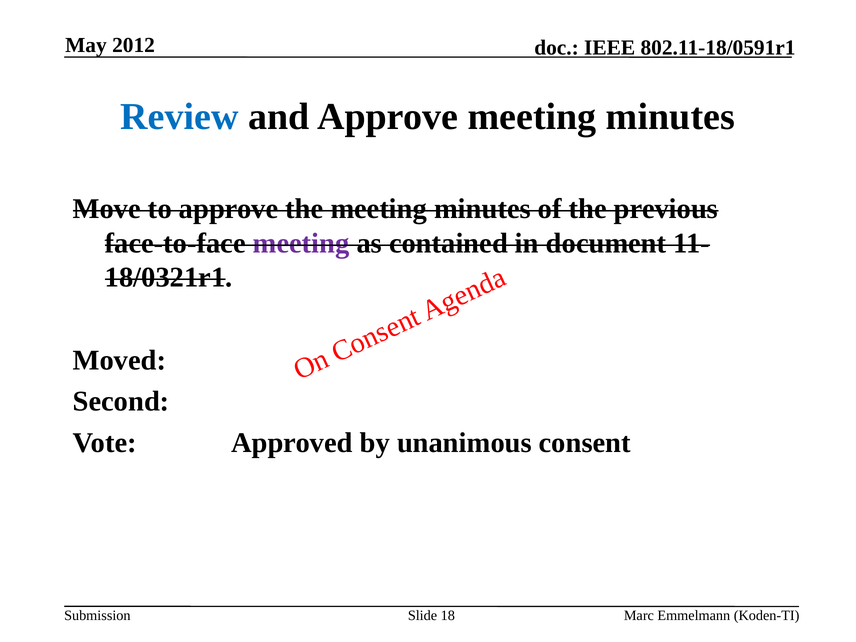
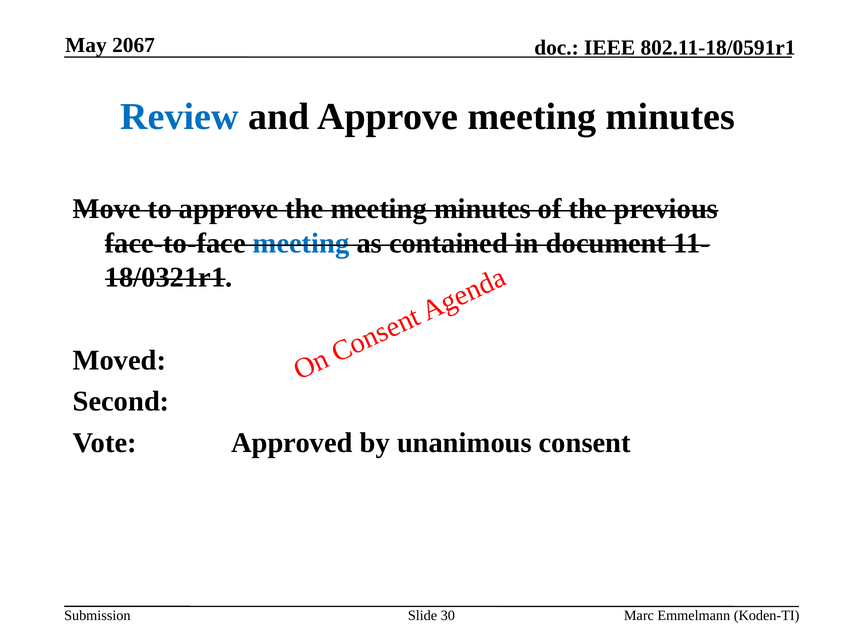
2012: 2012 -> 2067
meeting at (301, 243) colour: purple -> blue
18: 18 -> 30
